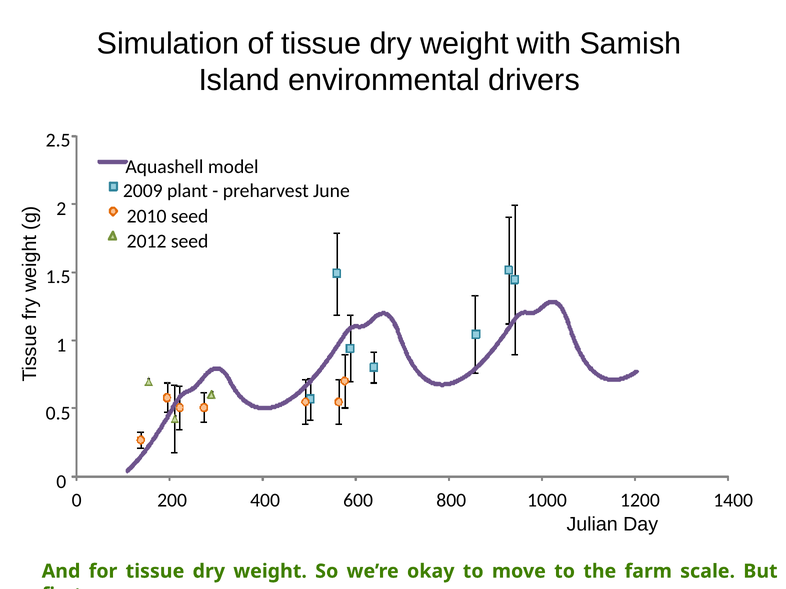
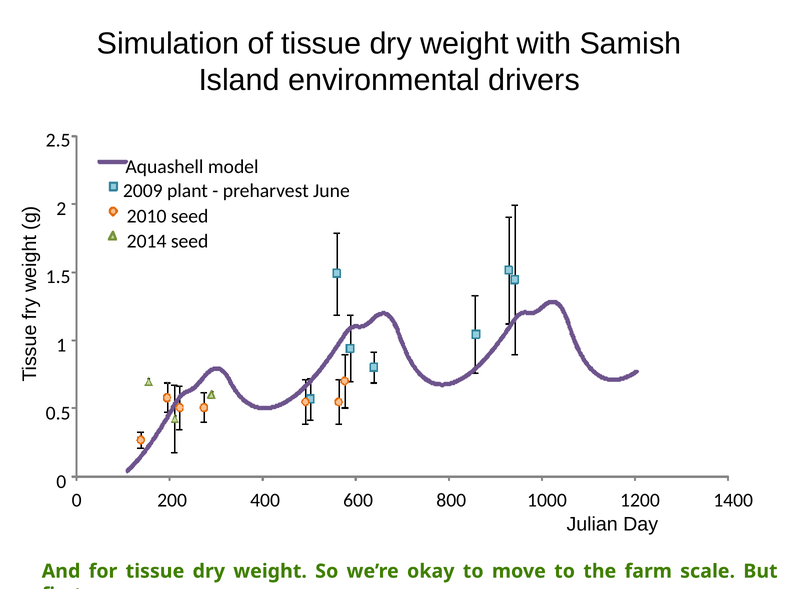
2012: 2012 -> 2014
